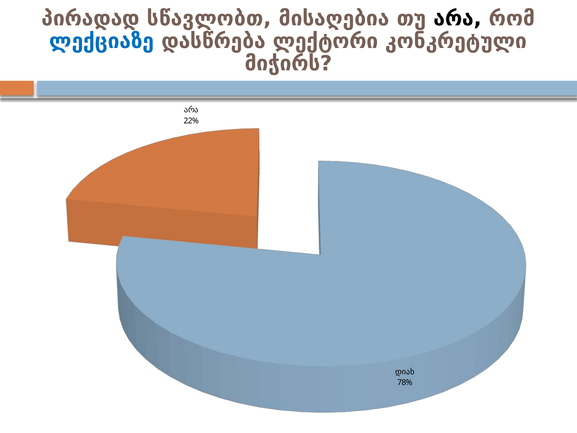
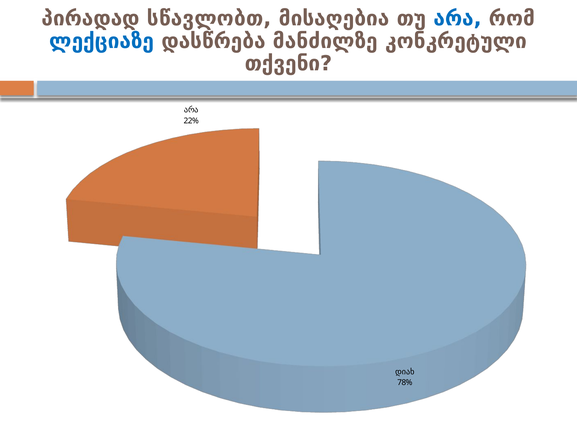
არა at (458, 19) colour: black -> blue
ლექტორი: ლექტორი -> მანძილზე
მიჭირს: მიჭირს -> თქვენი
